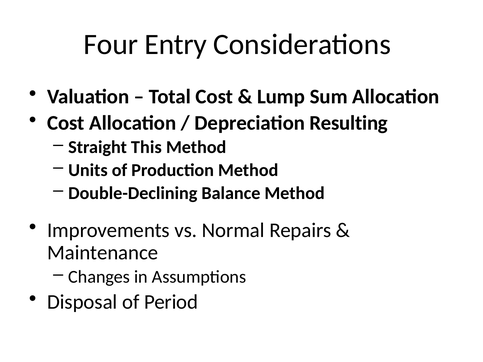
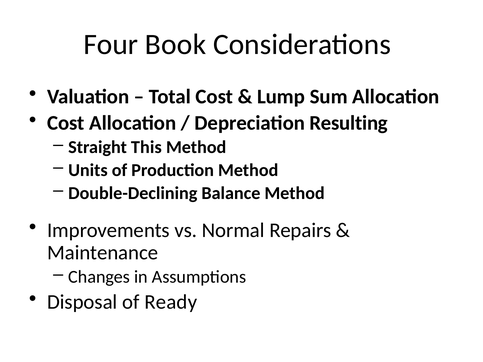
Entry: Entry -> Book
Period: Period -> Ready
